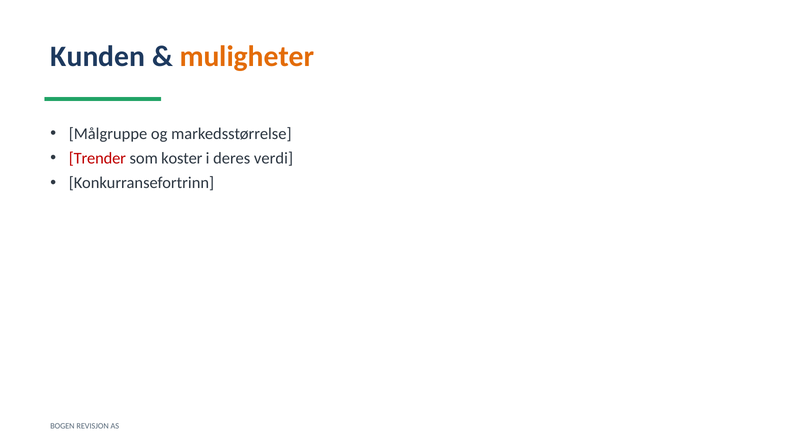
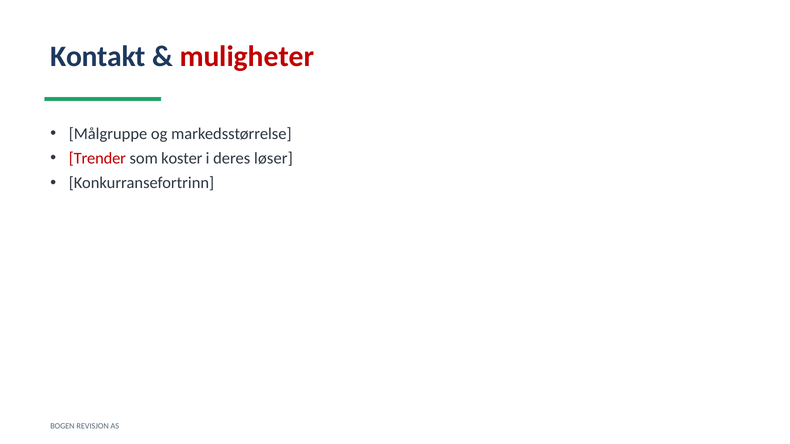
Kunden: Kunden -> Kontakt
muligheter colour: orange -> red
verdi: verdi -> løser
